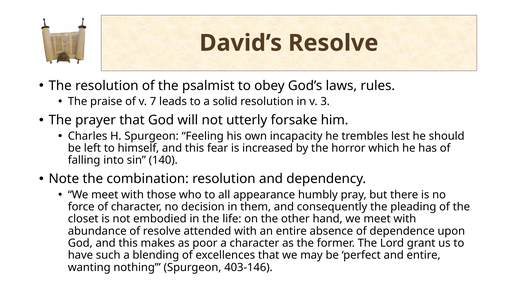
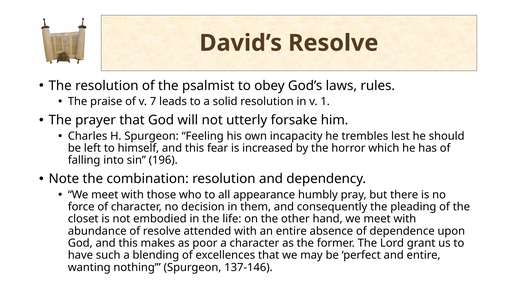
3: 3 -> 1
140: 140 -> 196
403-146: 403-146 -> 137-146
